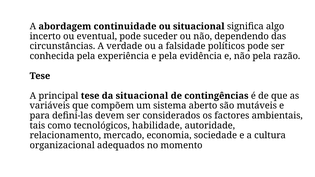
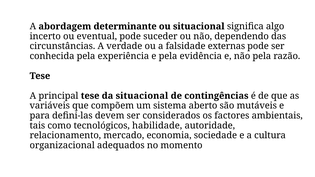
continuidade: continuidade -> determinante
políticos: políticos -> externas
